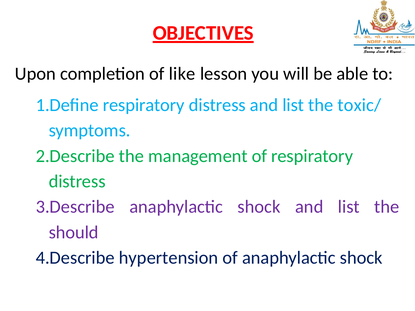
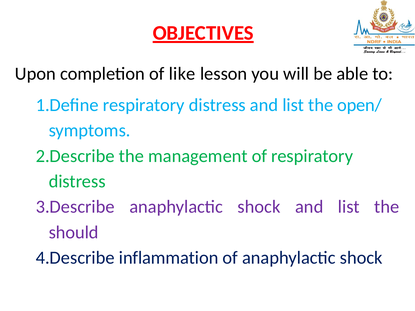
toxic/: toxic/ -> open/
hypertension: hypertension -> inflammation
